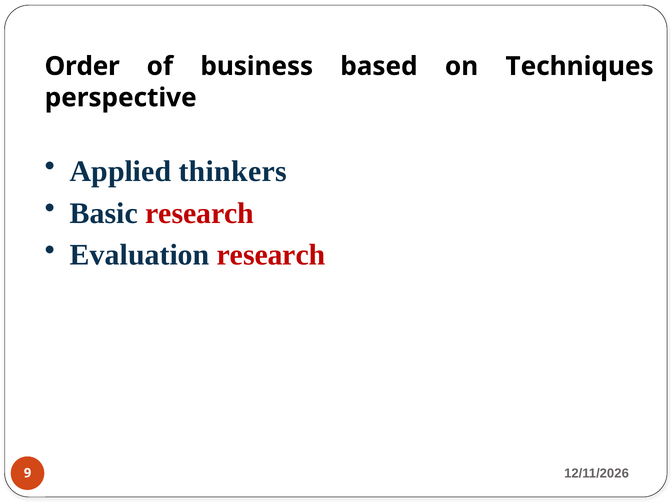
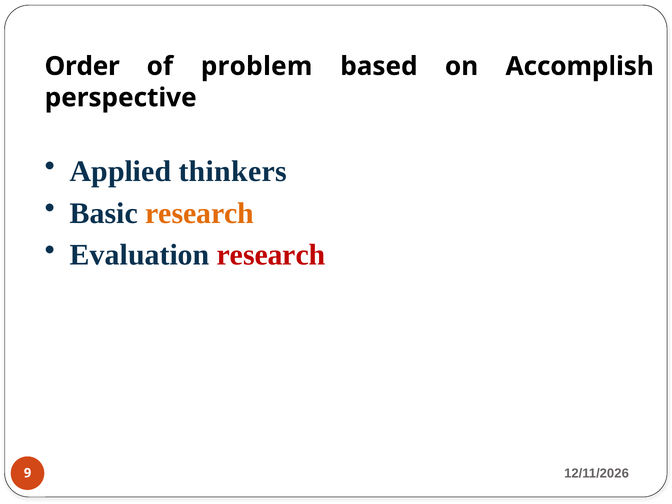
business: business -> problem
Techniques: Techniques -> Accomplish
research at (200, 213) colour: red -> orange
